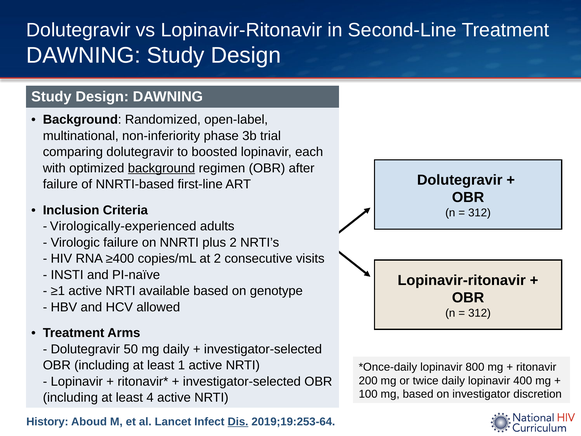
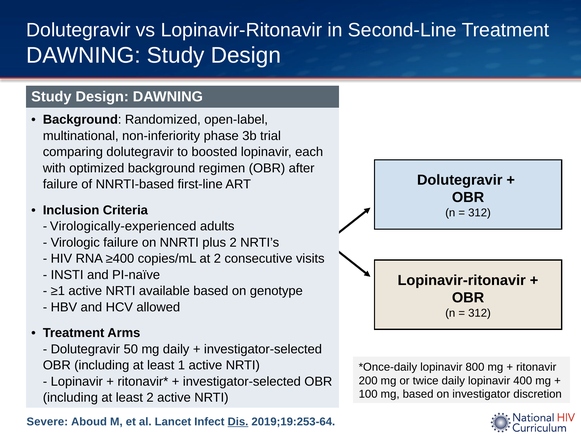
background at (162, 168) underline: present -> none
least 4: 4 -> 2
History: History -> Severe
